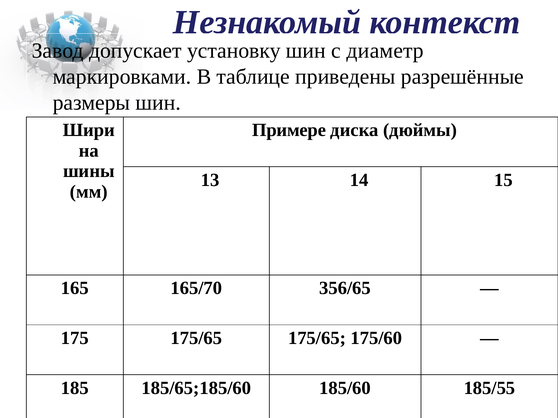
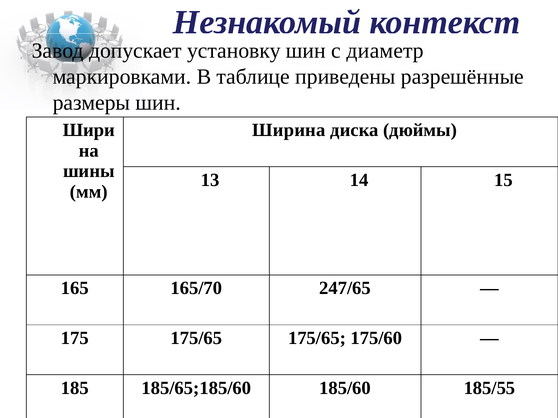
Примере: Примере -> Ширина
356/65: 356/65 -> 247/65
